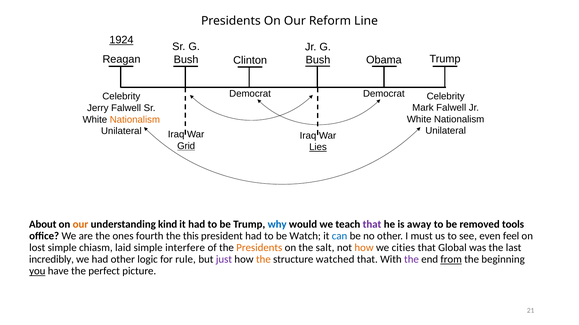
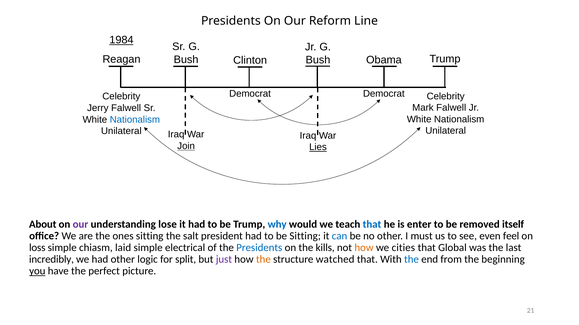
1924: 1924 -> 1984
Nationalism at (135, 120) colour: orange -> blue
Grid: Grid -> Join
our at (80, 225) colour: orange -> purple
kind: kind -> lose
that at (372, 225) colour: purple -> blue
away: away -> enter
tools: tools -> itself
ones fourth: fourth -> sitting
this: this -> salt
be Watch: Watch -> Sitting
lost: lost -> loss
interfere: interfere -> electrical
Presidents at (259, 248) colour: orange -> blue
salt: salt -> kills
rule: rule -> split
the at (411, 260) colour: purple -> blue
from underline: present -> none
